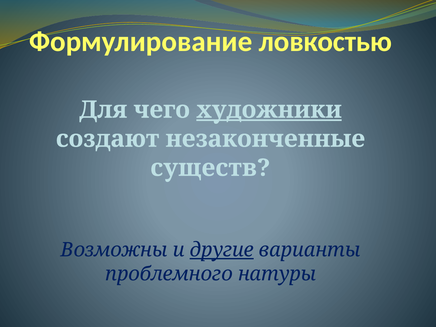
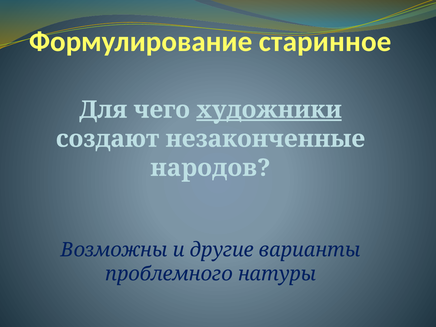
ловкостью: ловкостью -> старинное
существ: существ -> народов
другие underline: present -> none
